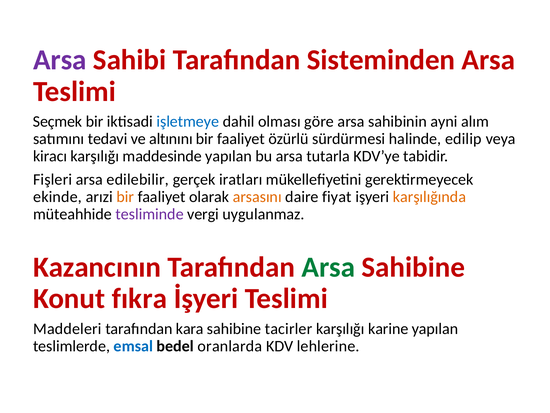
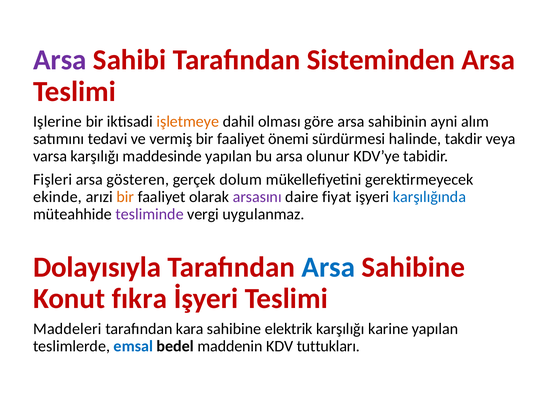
Seçmek: Seçmek -> Işlerine
işletmeye colour: blue -> orange
altınını: altınını -> vermiş
özürlü: özürlü -> önemi
edilip: edilip -> takdir
kiracı: kiracı -> varsa
tutarla: tutarla -> olunur
edilebilir: edilebilir -> gösteren
iratları: iratları -> dolum
arsasını colour: orange -> purple
karşılığında colour: orange -> blue
Kazancının: Kazancının -> Dolayısıyla
Arsa at (328, 267) colour: green -> blue
tacirler: tacirler -> elektrik
oranlarda: oranlarda -> maddenin
lehlerine: lehlerine -> tuttukları
